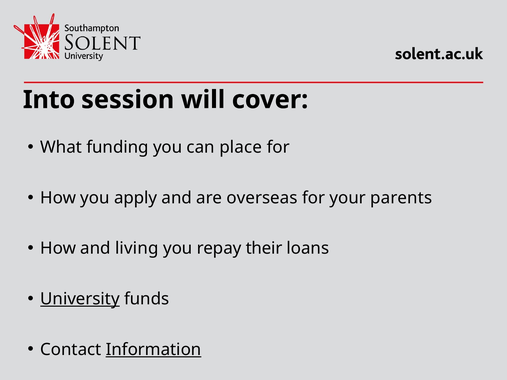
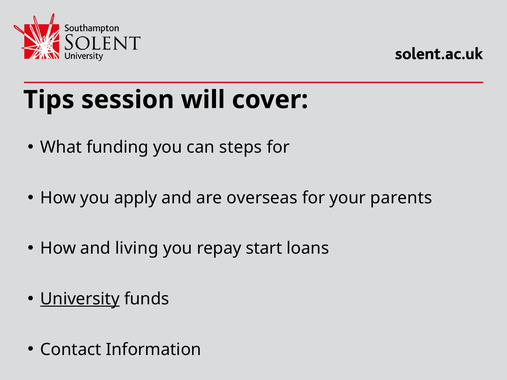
Into: Into -> Tips
place: place -> steps
their: their -> start
Information underline: present -> none
